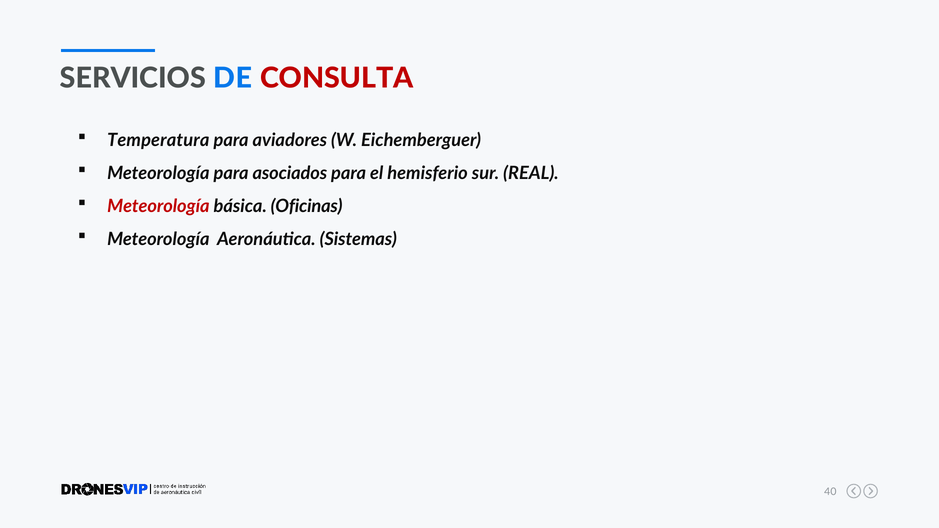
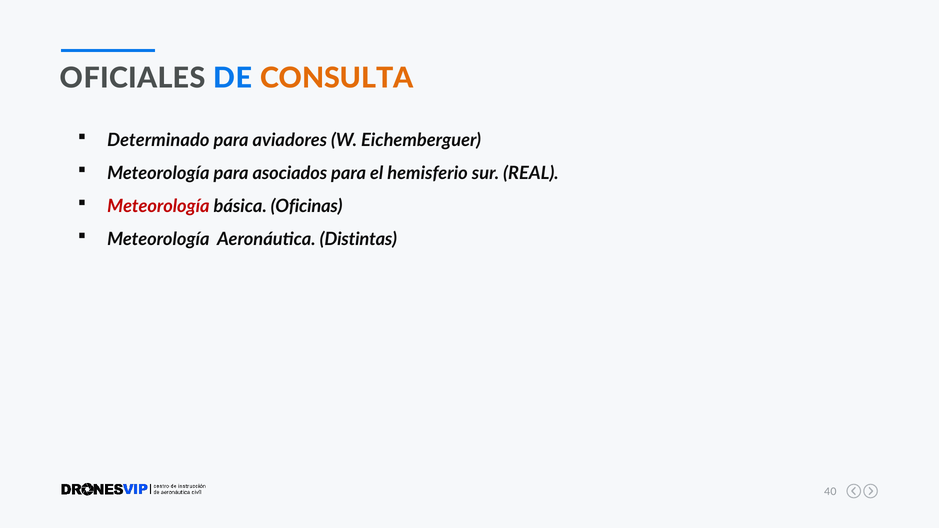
SERVICIOS: SERVICIOS -> OFICIALES
CONSULTA colour: red -> orange
Temperatura: Temperatura -> Determinado
Sistemas: Sistemas -> Distintas
